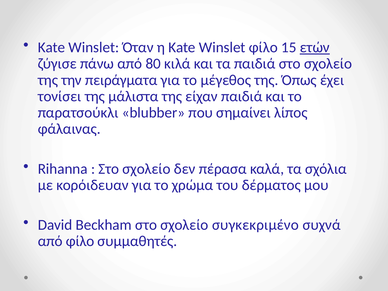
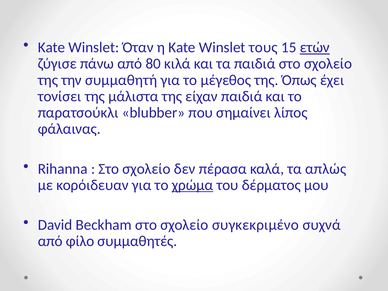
Winslet φίλο: φίλο -> τους
πειράγματα: πειράγματα -> συμμαθητή
σχόλια: σχόλια -> απλώς
χρώμα underline: none -> present
